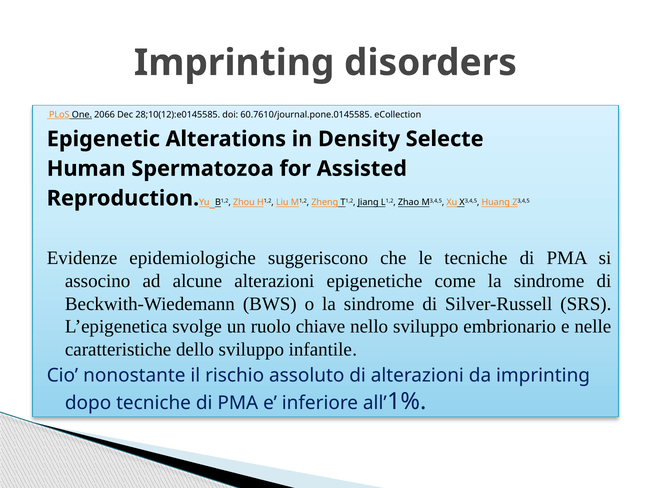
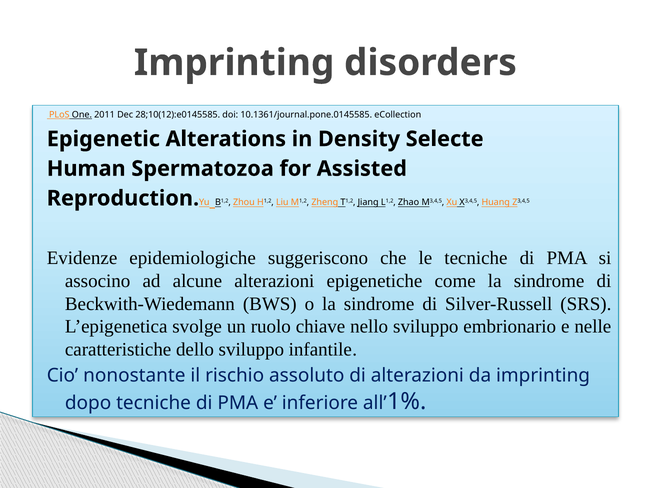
2066: 2066 -> 2011
60.7610/journal.pone.0145585: 60.7610/journal.pone.0145585 -> 10.1361/journal.pone.0145585
